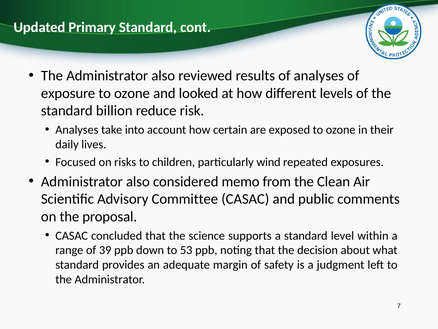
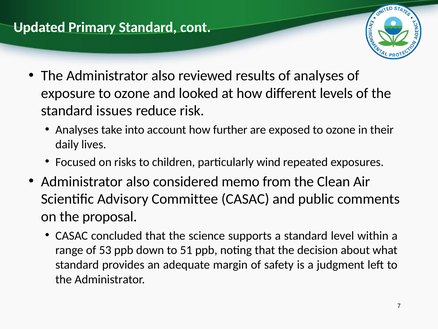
billion: billion -> issues
certain: certain -> further
39: 39 -> 53
53: 53 -> 51
